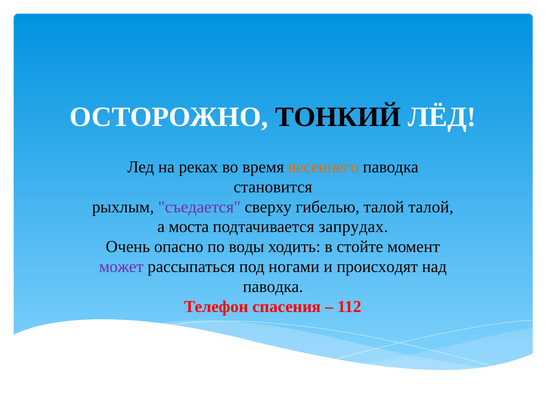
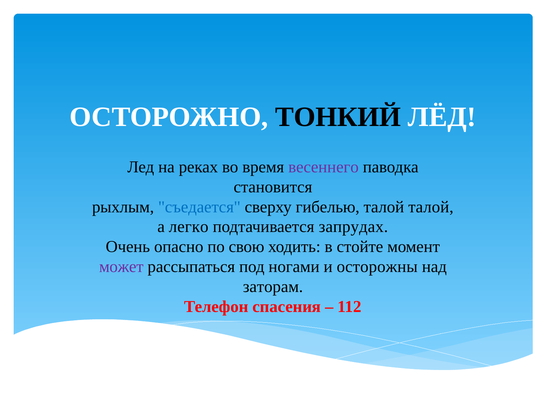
весеннего colour: orange -> purple
съедается colour: purple -> blue
моста: моста -> легко
воды: воды -> свою
происходят: происходят -> осторожны
паводка at (273, 287): паводка -> заторам
